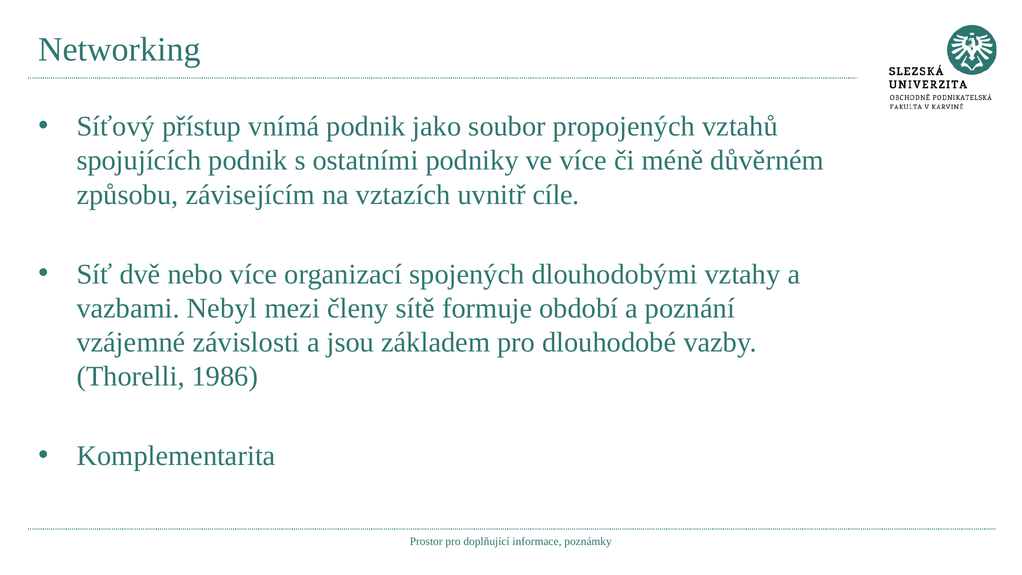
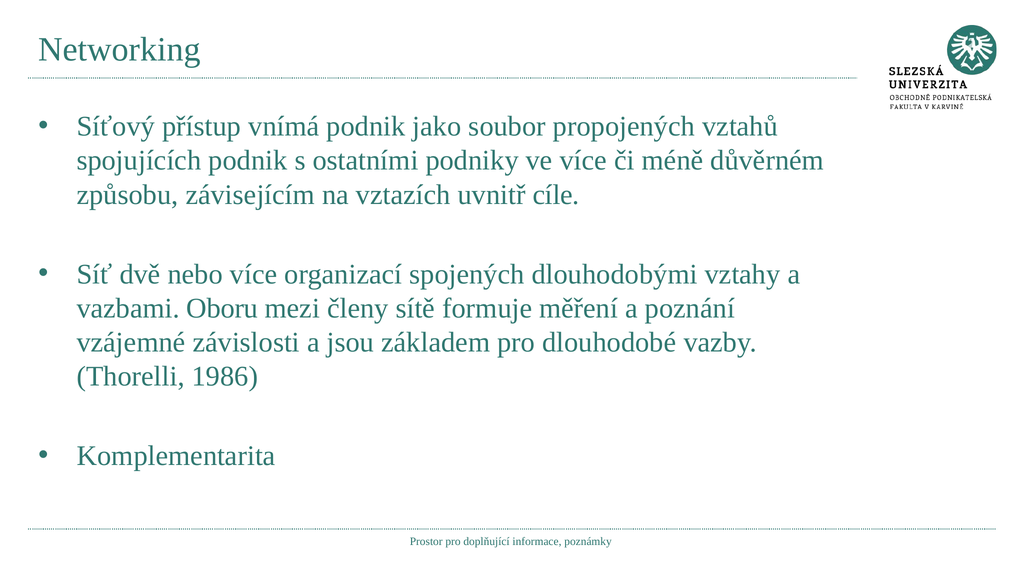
Nebyl: Nebyl -> Oboru
období: období -> měření
